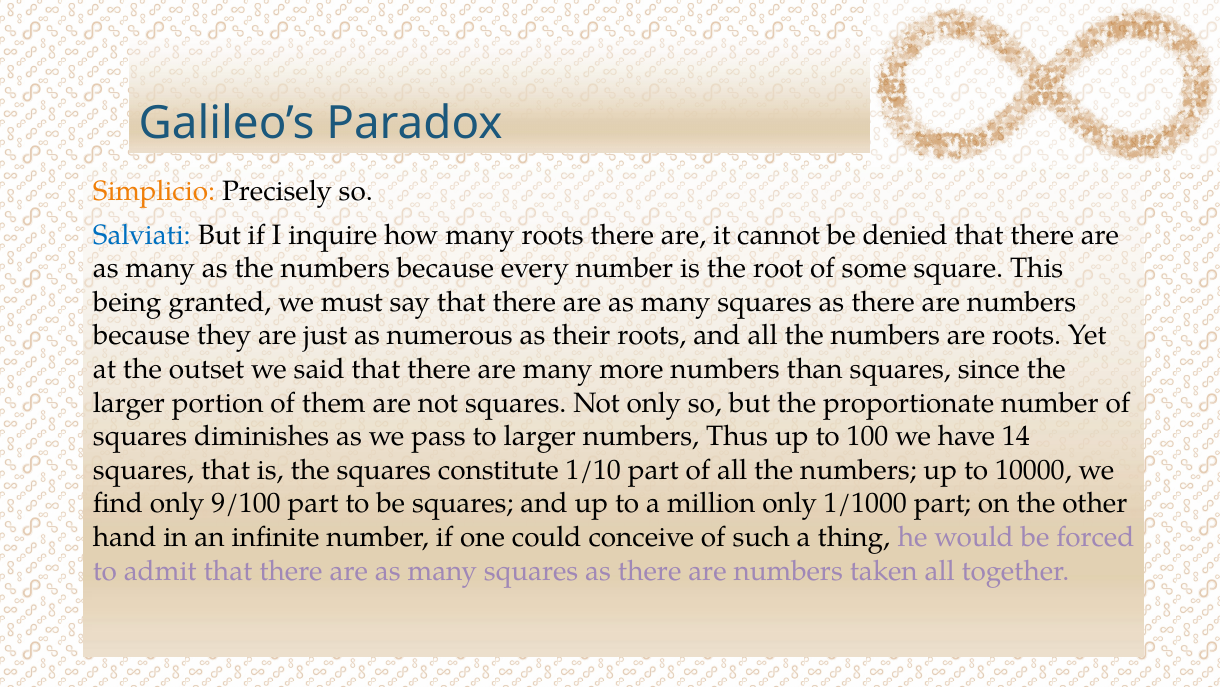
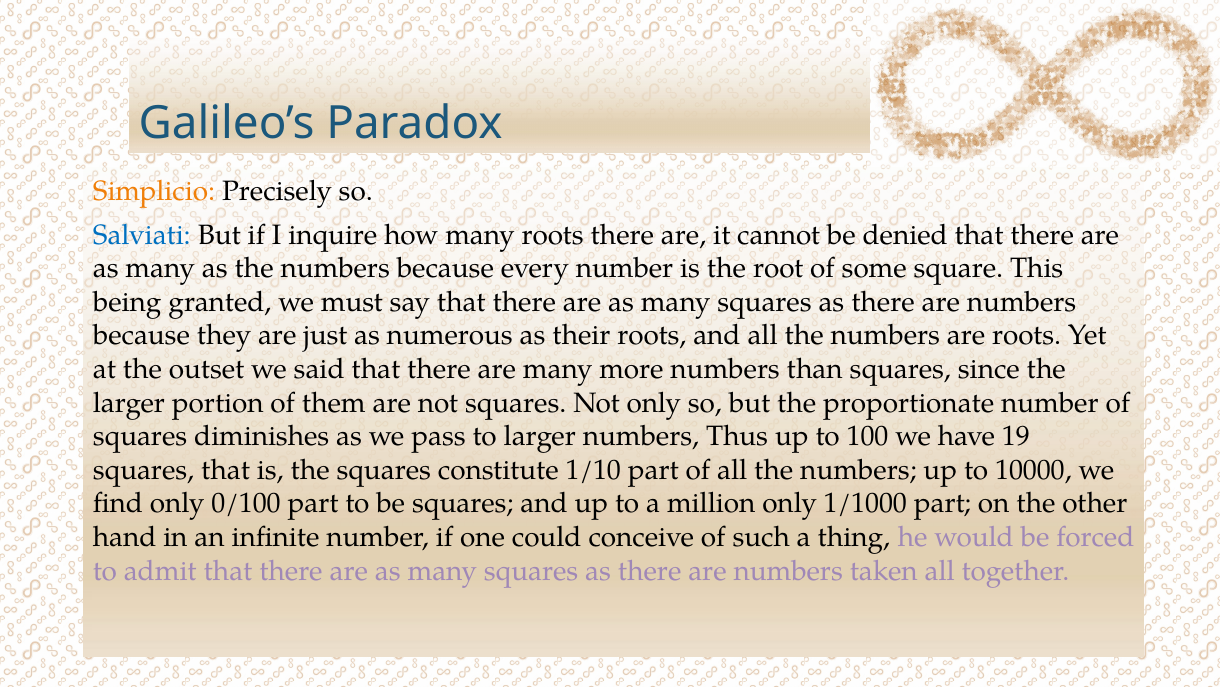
14: 14 -> 19
9/100: 9/100 -> 0/100
